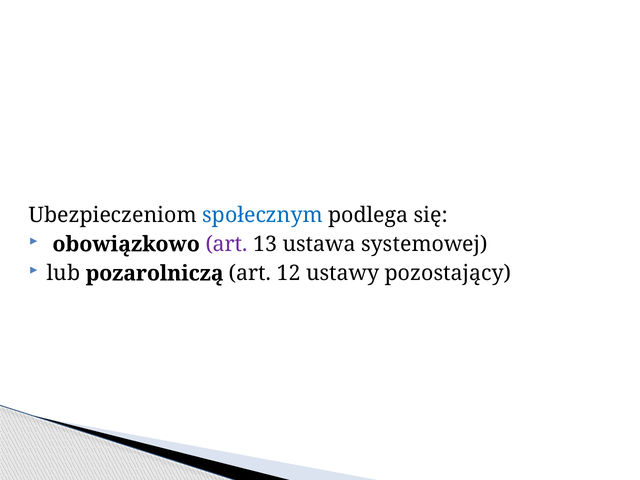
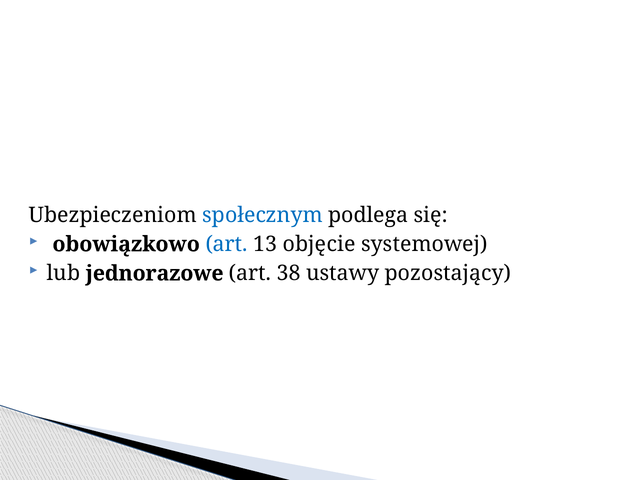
art at (227, 244) colour: purple -> blue
ustawa: ustawa -> objęcie
pozarolniczą: pozarolniczą -> jednorazowe
12: 12 -> 38
